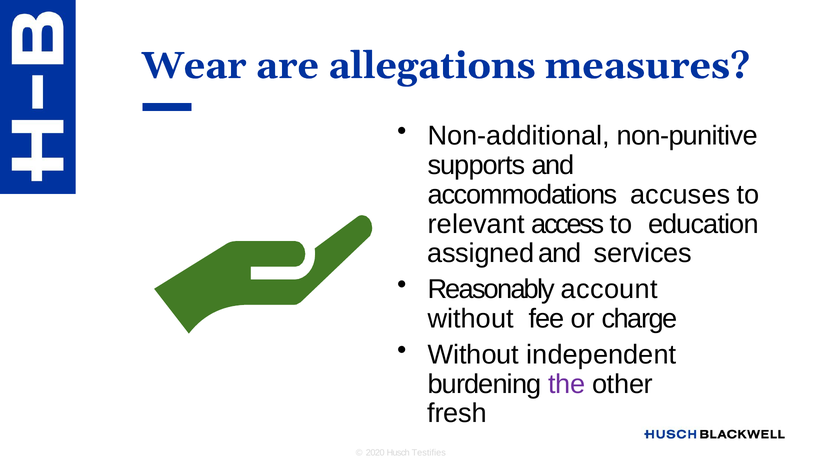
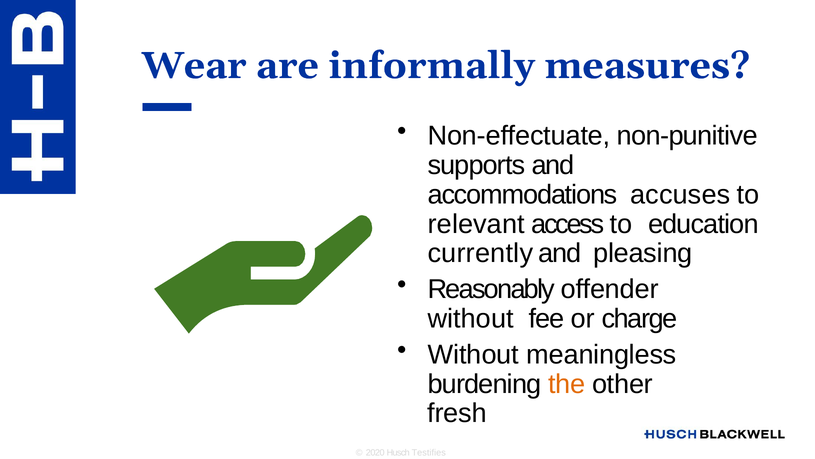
allegations: allegations -> informally
Non-additional: Non-additional -> Non-effectuate
assigned: assigned -> currently
services: services -> pleasing
account: account -> offender
independent: independent -> meaningless
the colour: purple -> orange
